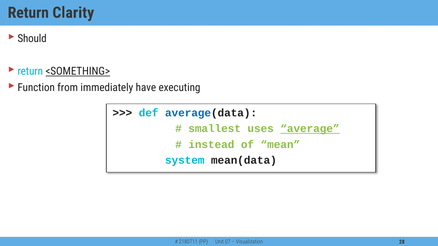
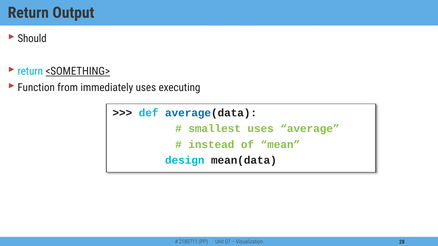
Clarity: Clarity -> Output
immediately have: have -> uses
average underline: present -> none
system: system -> design
